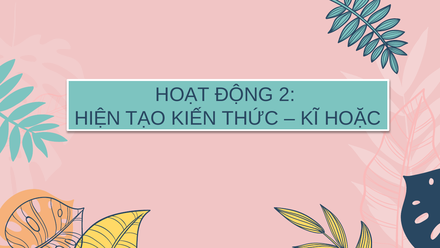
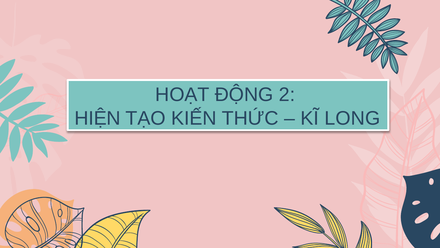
HOẶC: HOẶC -> LONG
